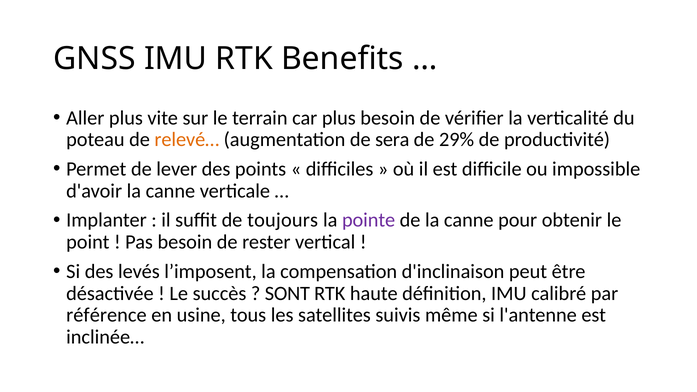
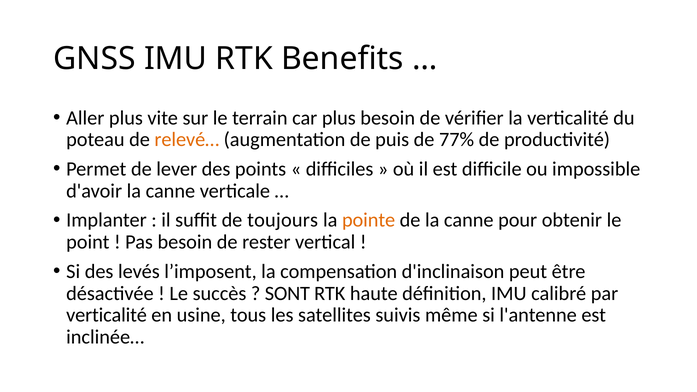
sera: sera -> puis
29%: 29% -> 77%
pointe colour: purple -> orange
référence at (106, 315): référence -> verticalité
